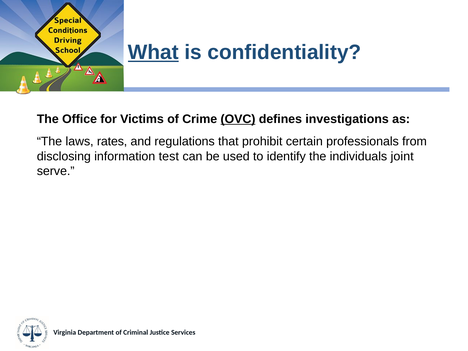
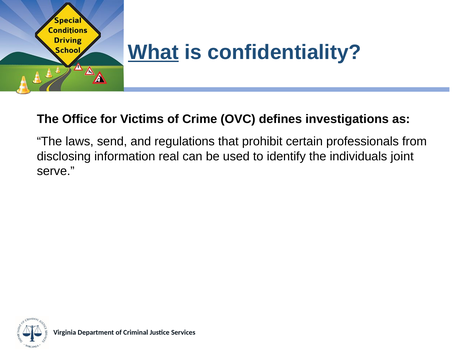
OVC underline: present -> none
rates: rates -> send
test: test -> real
